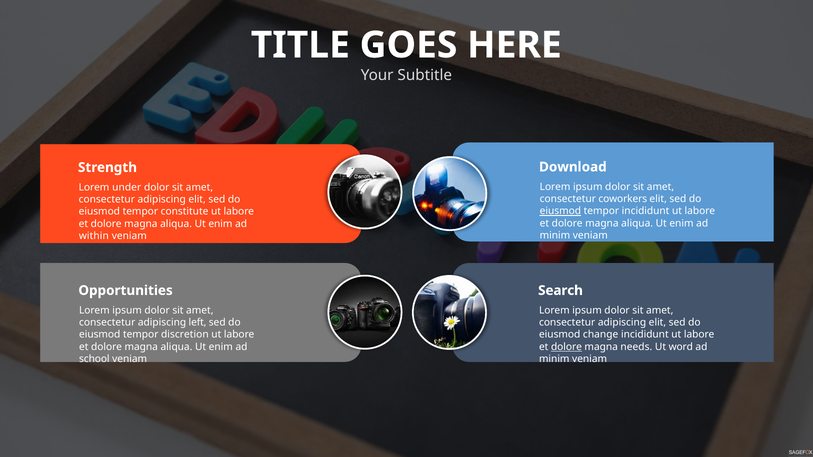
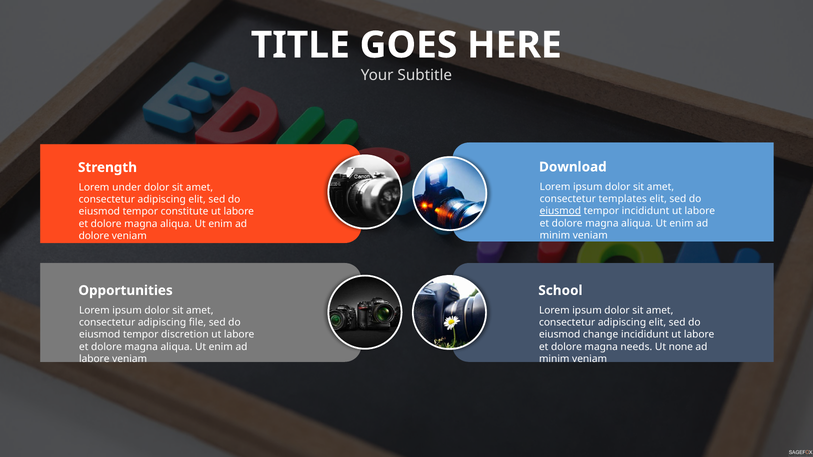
coworkers: coworkers -> templates
within at (94, 236): within -> dolore
Search: Search -> School
left: left -> file
dolore at (566, 347) underline: present -> none
word: word -> none
school at (94, 359): school -> labore
